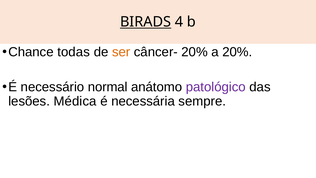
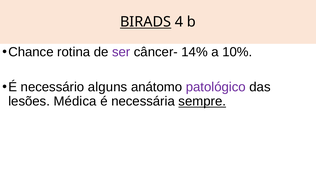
todas: todas -> rotina
ser colour: orange -> purple
câncer- 20%: 20% -> 14%
a 20%: 20% -> 10%
normal: normal -> alguns
sempre underline: none -> present
